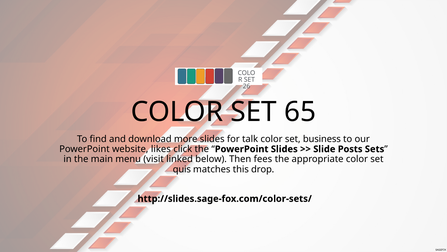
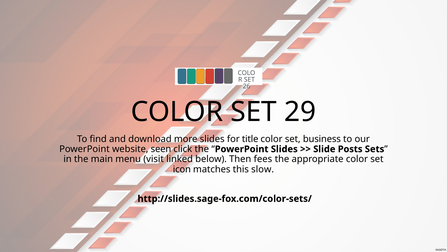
65: 65 -> 29
talk: talk -> title
likes: likes -> seen
quis: quis -> icon
drop: drop -> slow
